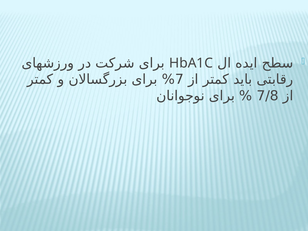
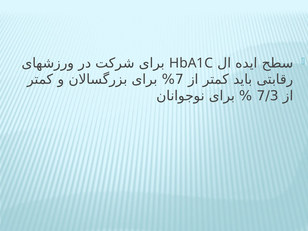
7/8: 7/8 -> 7/3
